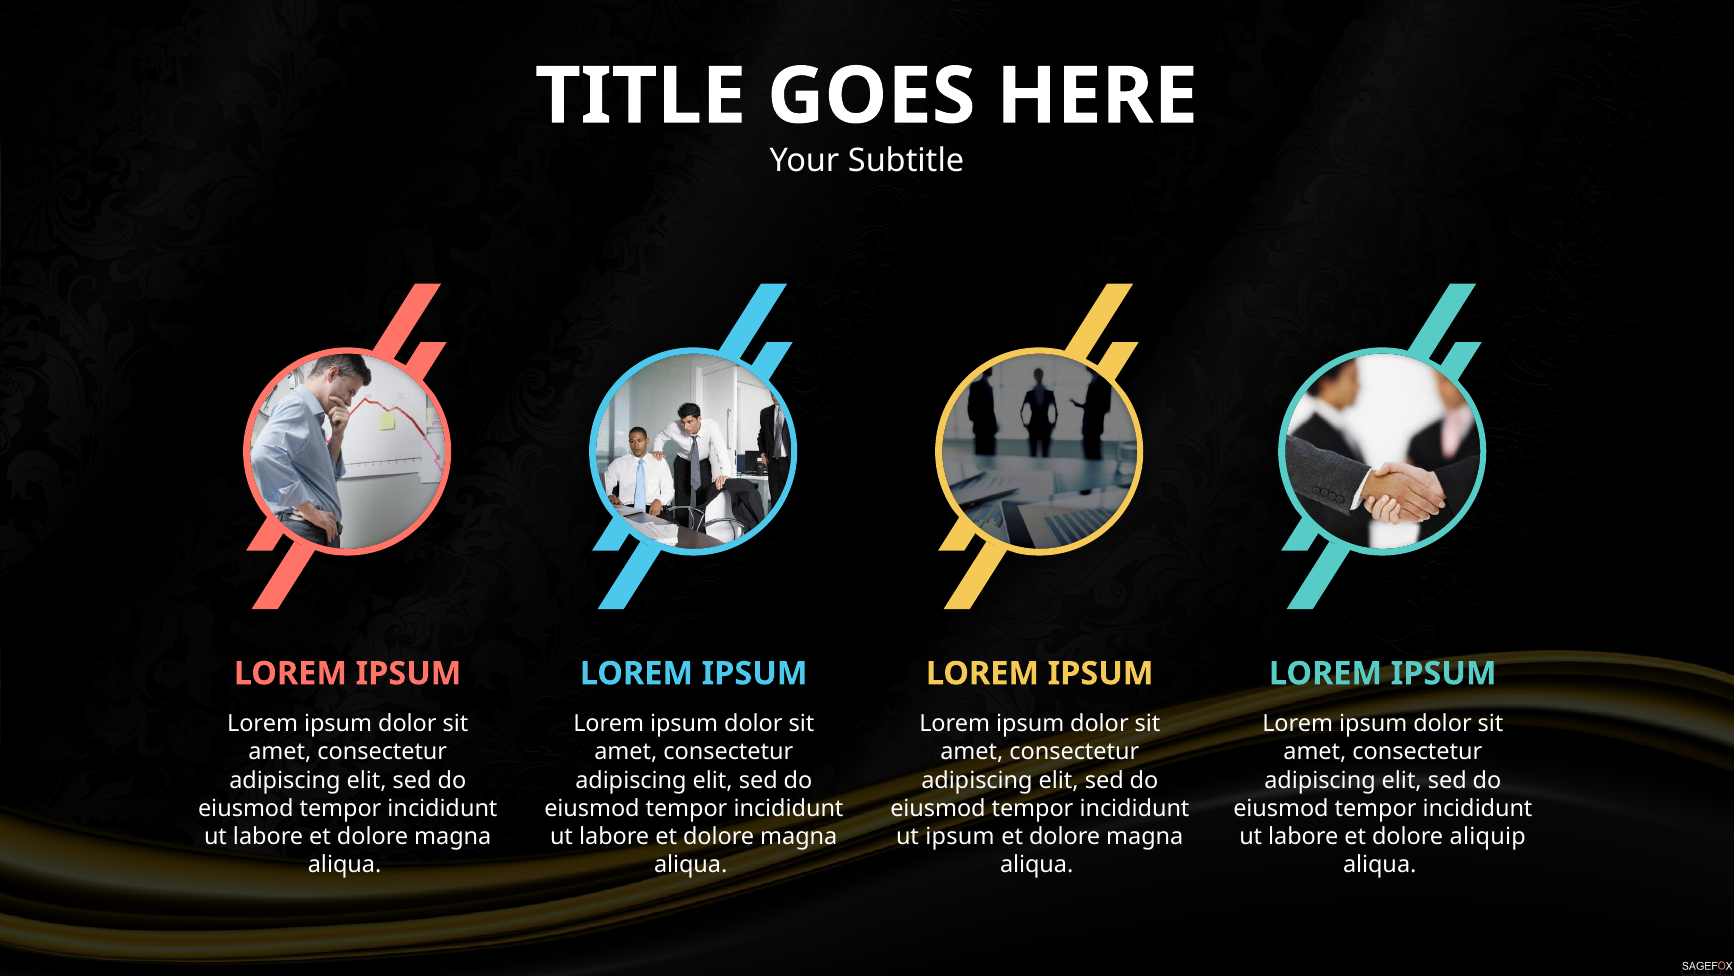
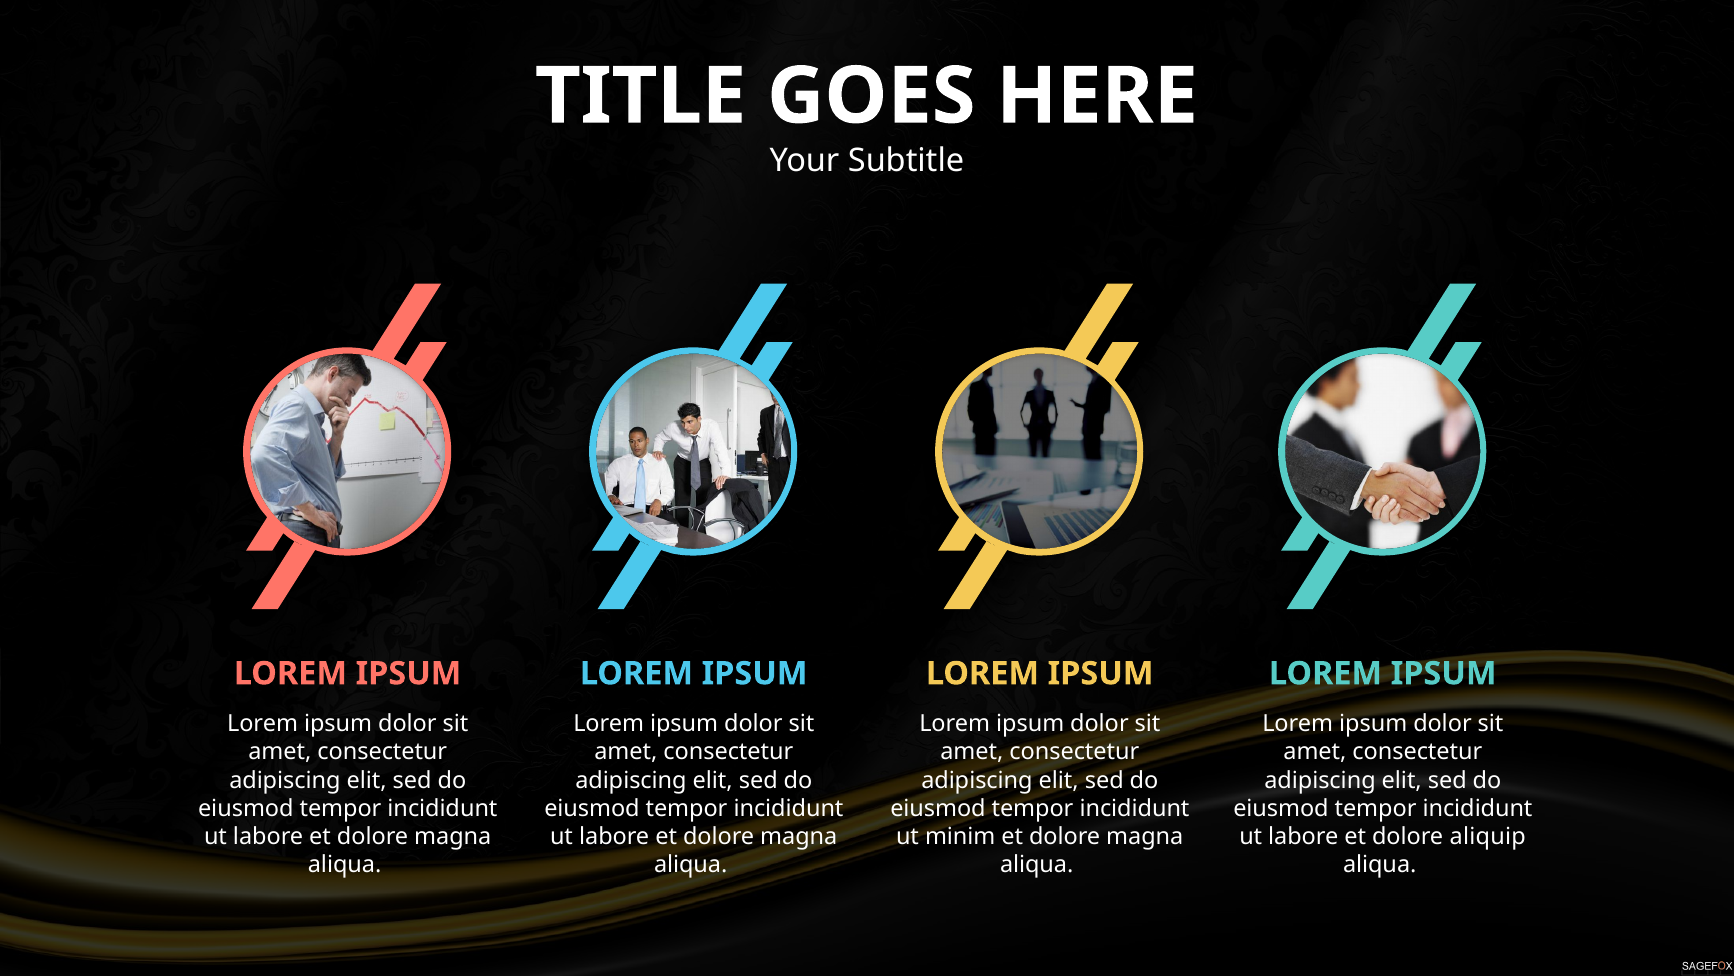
ut ipsum: ipsum -> minim
